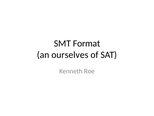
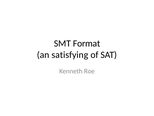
ourselves: ourselves -> satisfying
